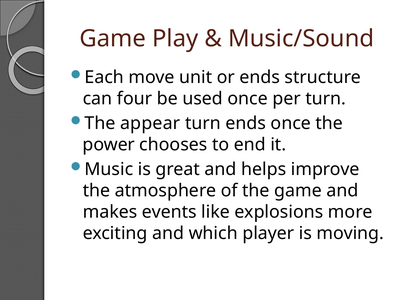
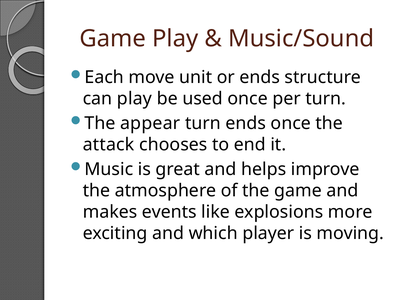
can four: four -> play
power: power -> attack
